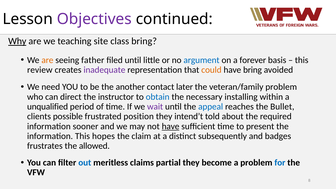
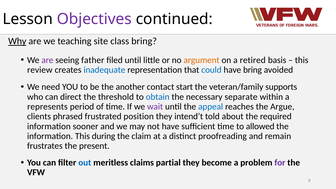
are at (47, 60) colour: orange -> purple
argument colour: blue -> orange
forever: forever -> retired
inadequate colour: purple -> blue
could colour: orange -> blue
later: later -> start
veteran/family problem: problem -> supports
instructor: instructor -> threshold
installing: installing -> separate
unqualified: unqualified -> represents
Bullet: Bullet -> Argue
possible: possible -> phrased
have at (171, 126) underline: present -> none
present: present -> allowed
hopes: hopes -> during
subsequently: subsequently -> proofreading
badges: badges -> remain
allowed: allowed -> present
for colour: blue -> purple
